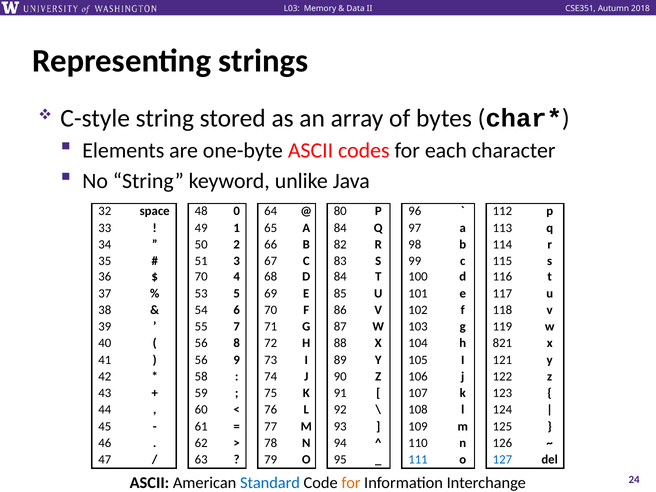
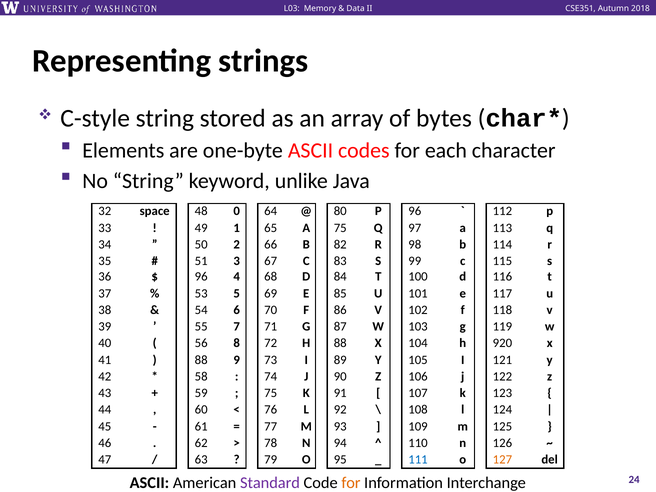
A 84: 84 -> 75
70 at (201, 277): 70 -> 96
821: 821 -> 920
56 at (201, 360): 56 -> 88
127 colour: blue -> orange
Standard colour: blue -> purple
